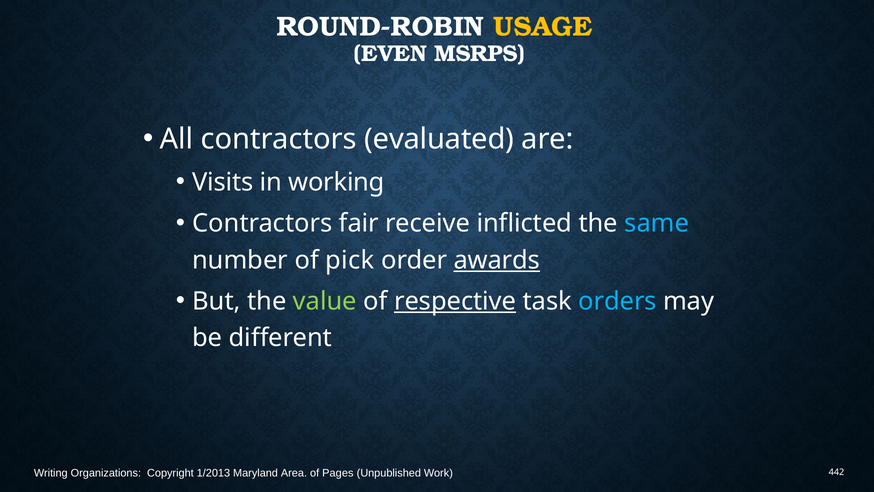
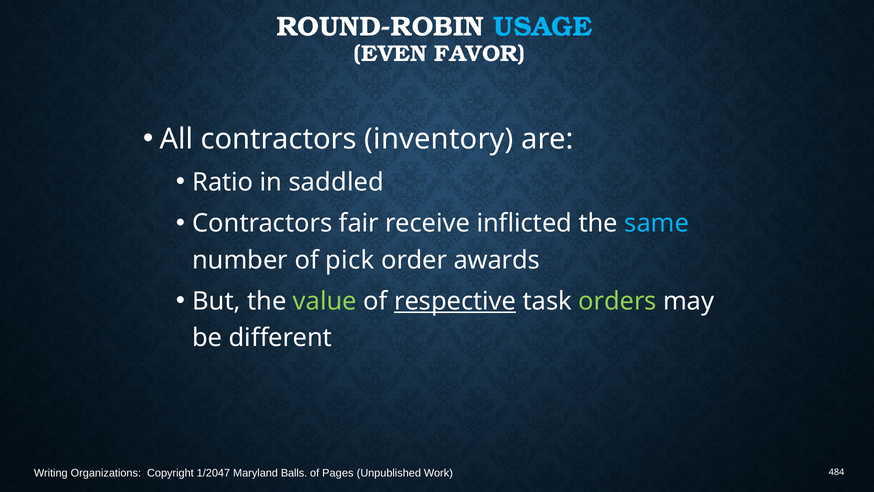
USAGE colour: yellow -> light blue
MSRPS: MSRPS -> FAVOR
evaluated: evaluated -> inventory
Visits: Visits -> Ratio
working: working -> saddled
awards underline: present -> none
orders colour: light blue -> light green
1/2013: 1/2013 -> 1/2047
Area: Area -> Balls
442: 442 -> 484
